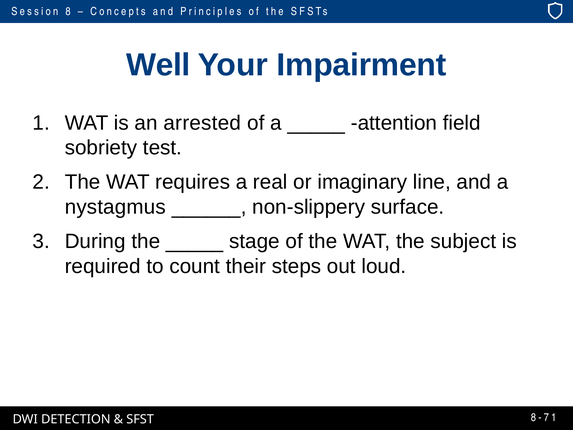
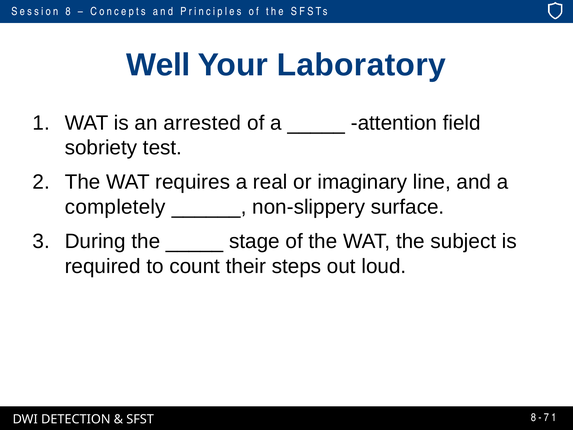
Impairment: Impairment -> Laboratory
nystagmus: nystagmus -> completely
